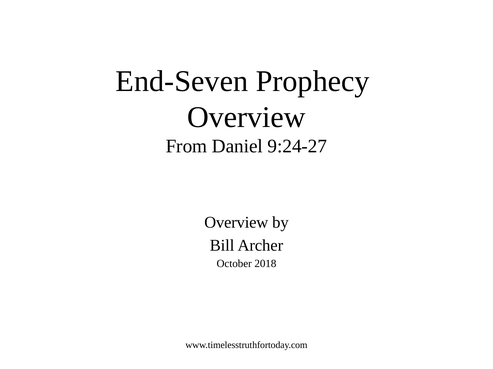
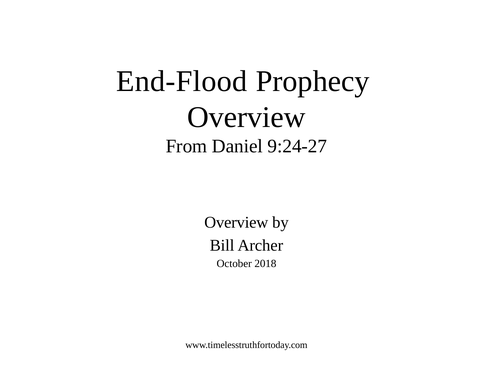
End-Seven: End-Seven -> End-Flood
